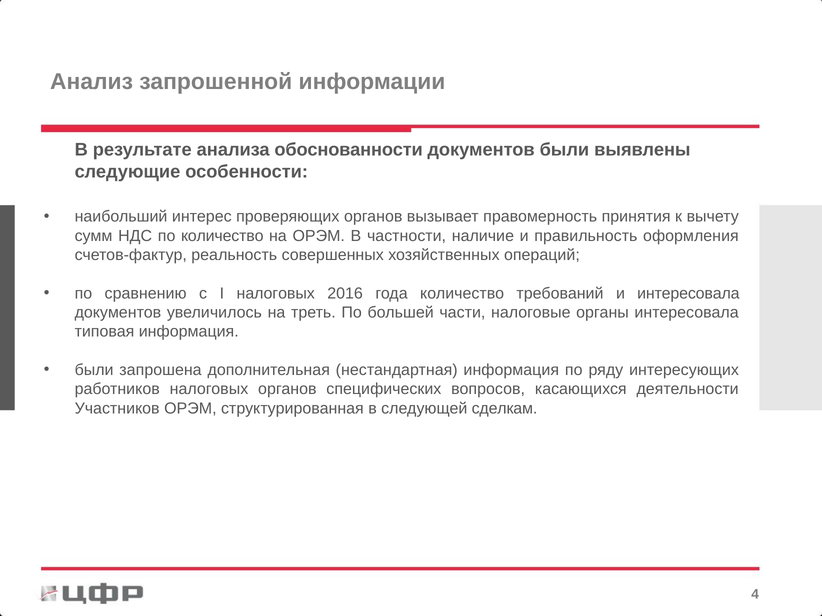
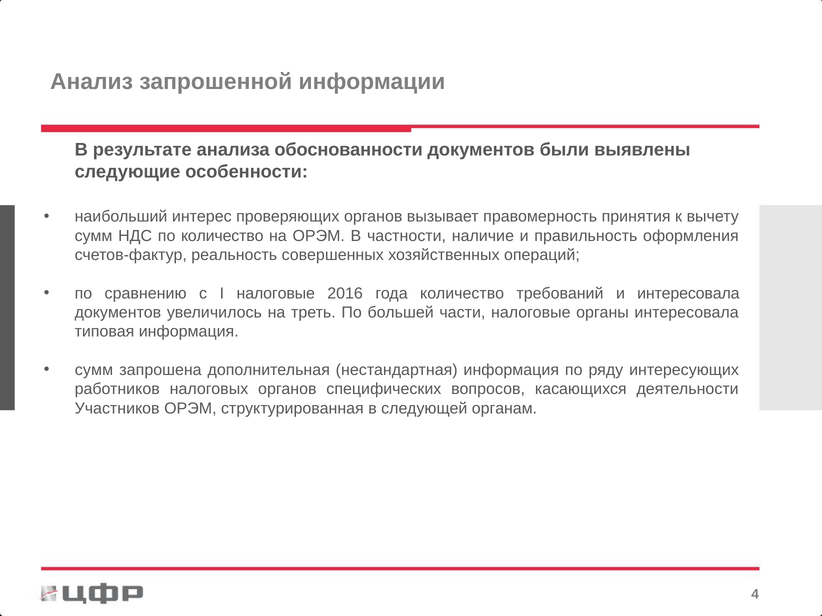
I налоговых: налоговых -> налоговые
были at (94, 370): были -> сумм
сделкам: сделкам -> органам
